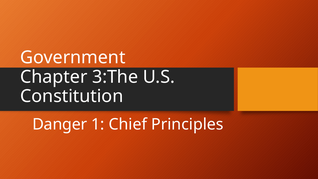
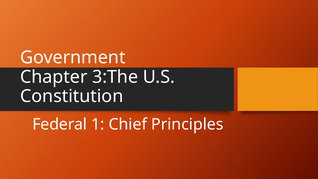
Danger: Danger -> Federal
